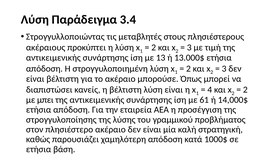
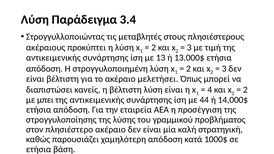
μπορούσε: μπορούσε -> μελετήσει
61: 61 -> 44
